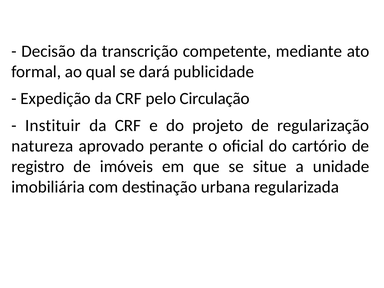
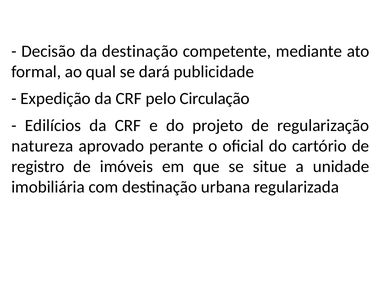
da transcrição: transcrição -> destinação
Instituir: Instituir -> Edilícios
